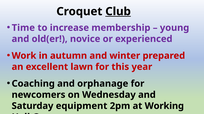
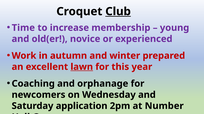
lawn underline: none -> present
equipment: equipment -> application
Working: Working -> Number
